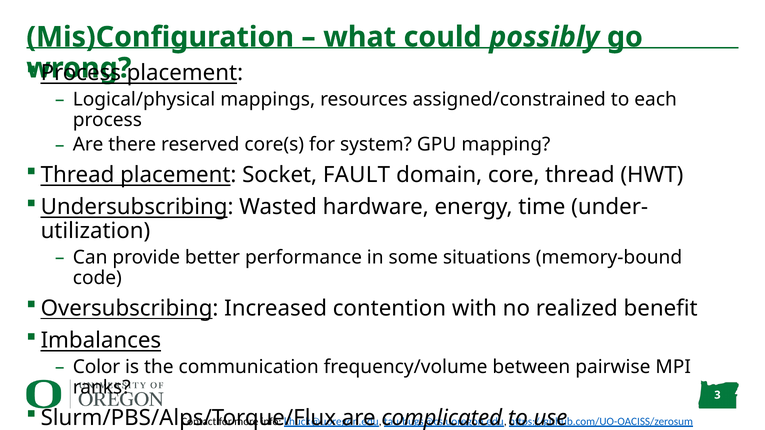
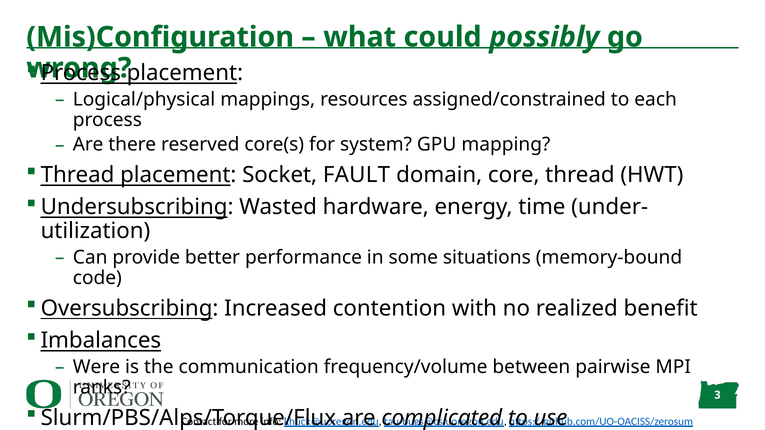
Color: Color -> Were
